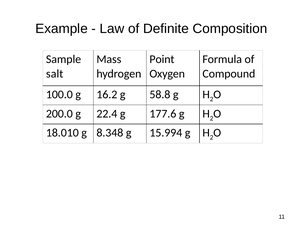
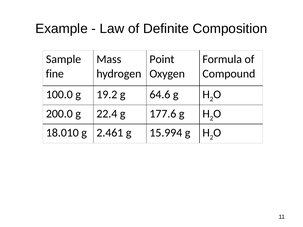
salt: salt -> fine
16.2: 16.2 -> 19.2
58.8: 58.8 -> 64.6
8.348: 8.348 -> 2.461
